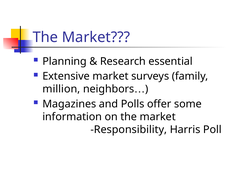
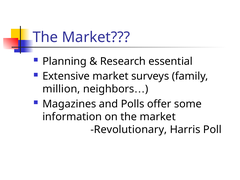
Responsibility: Responsibility -> Revolutionary
